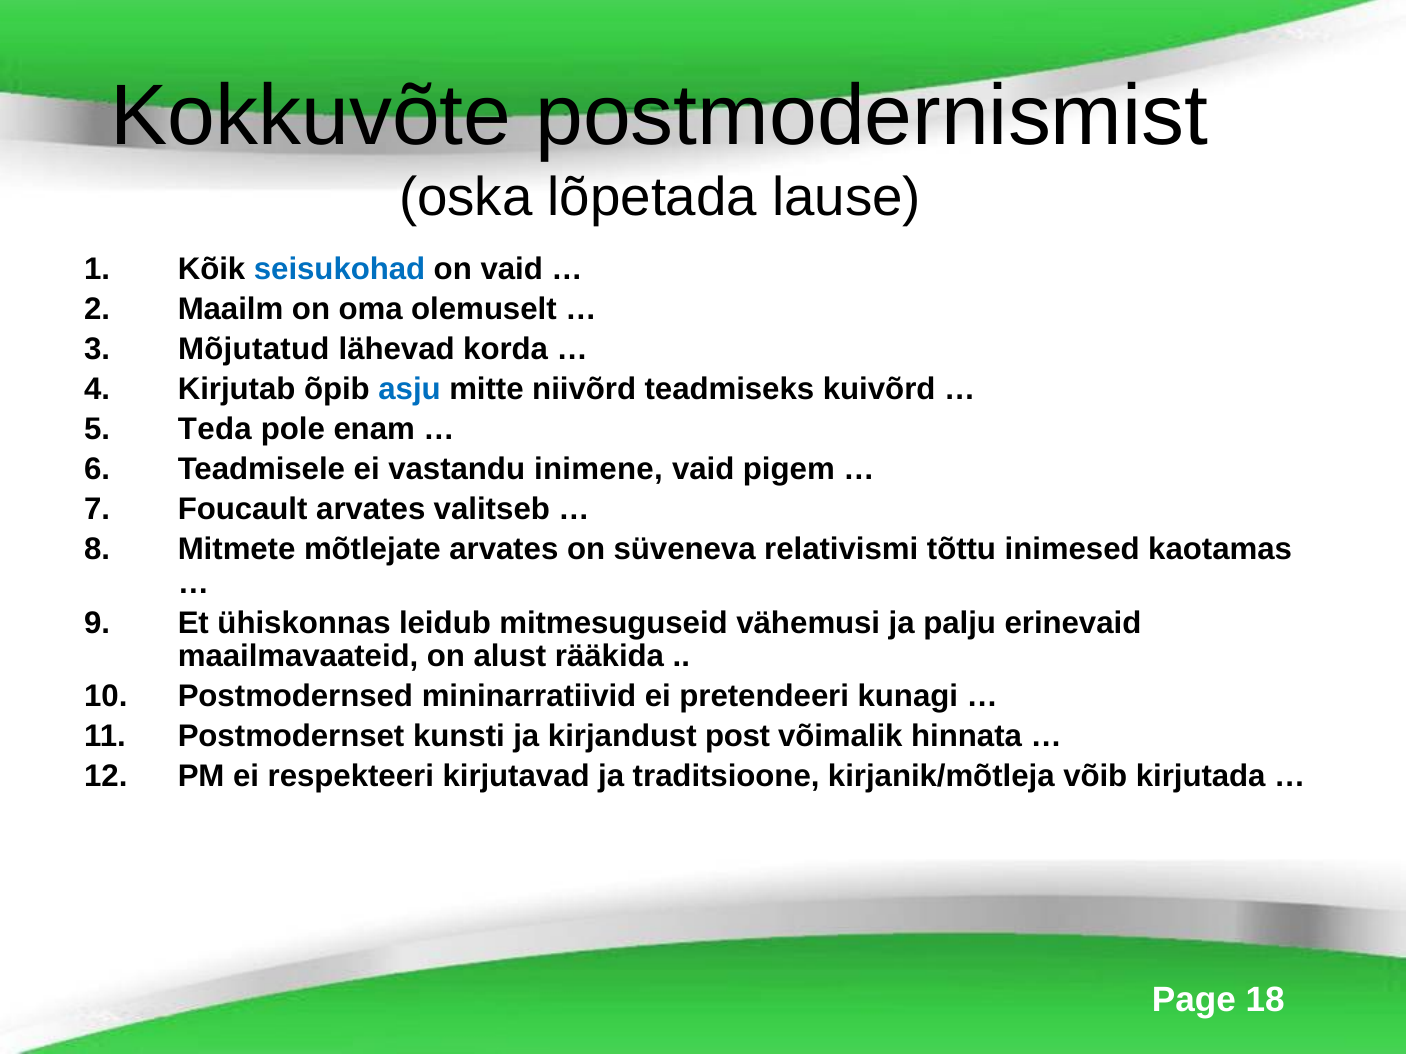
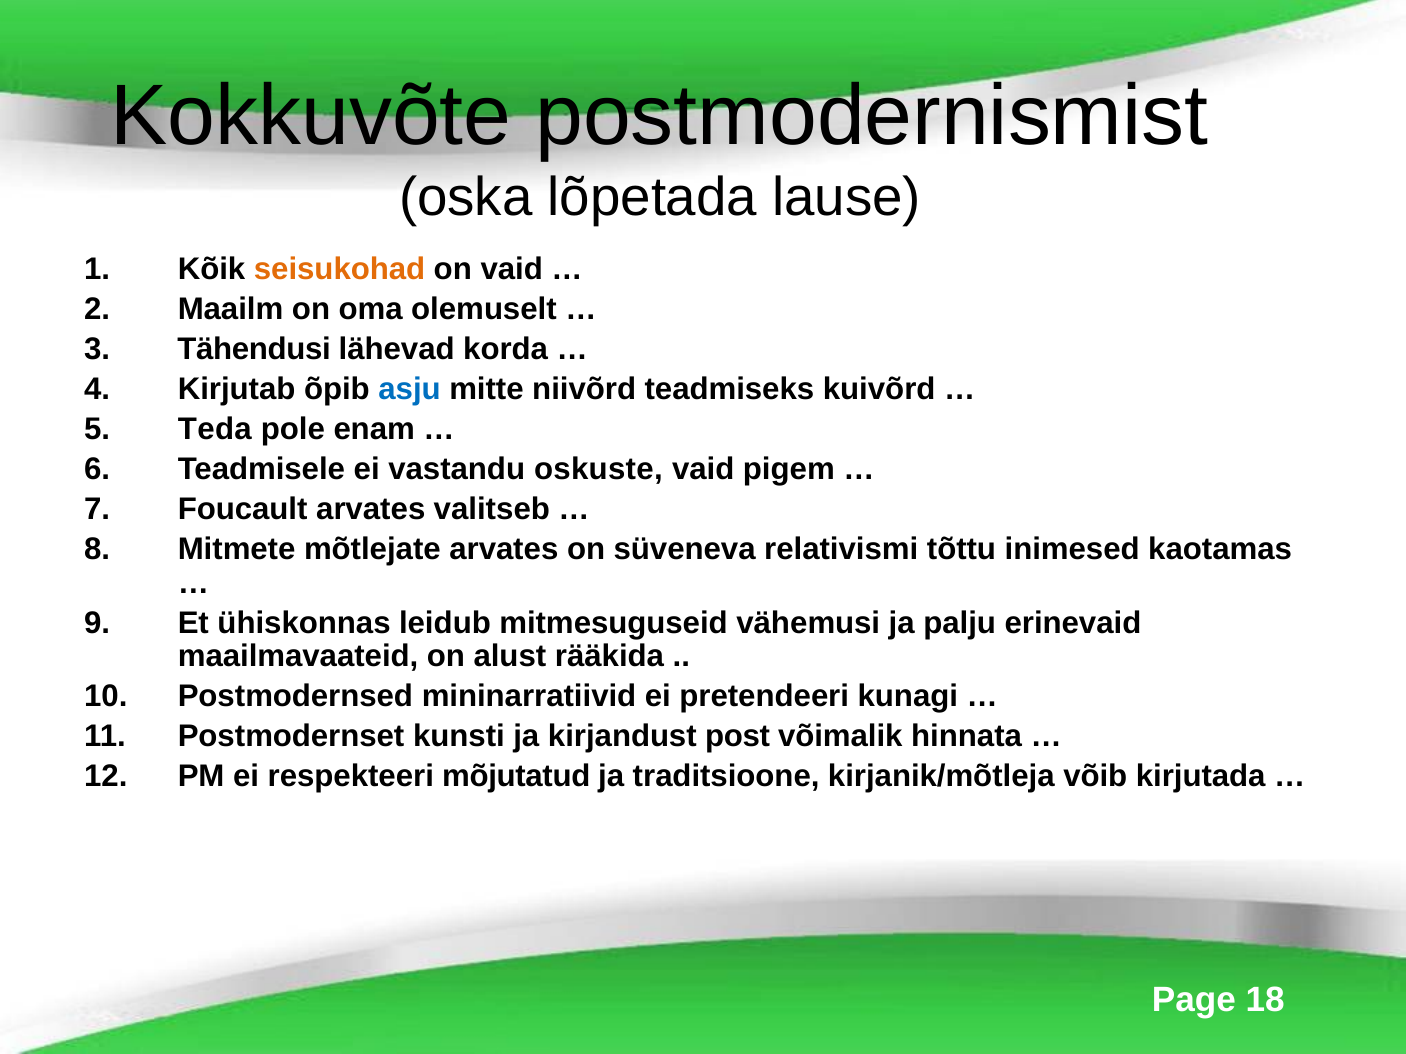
seisukohad colour: blue -> orange
Mõjutatud: Mõjutatud -> Tähendusi
inimene: inimene -> oskuste
kirjutavad: kirjutavad -> mõjutatud
